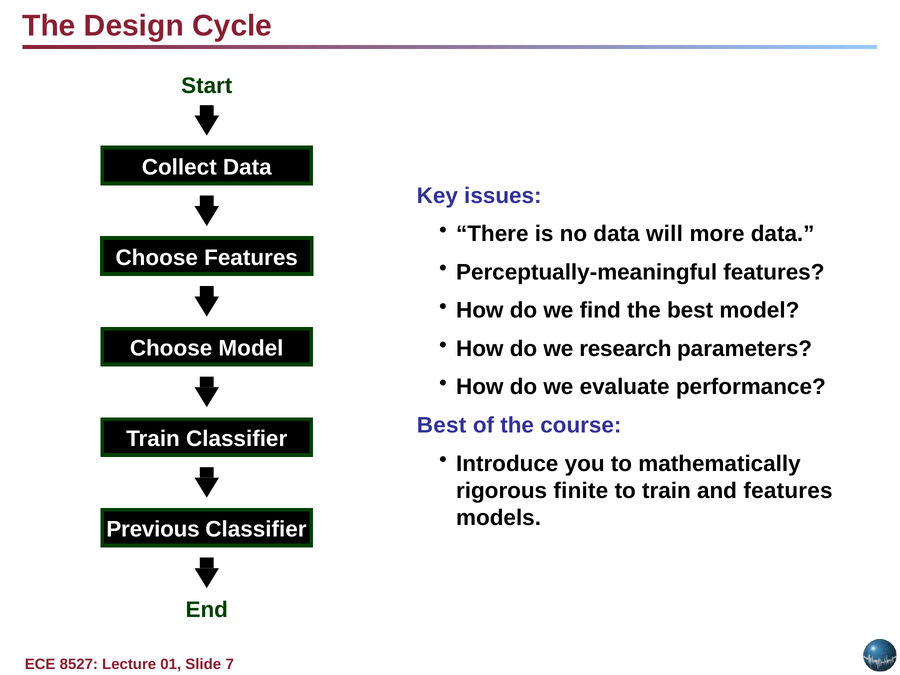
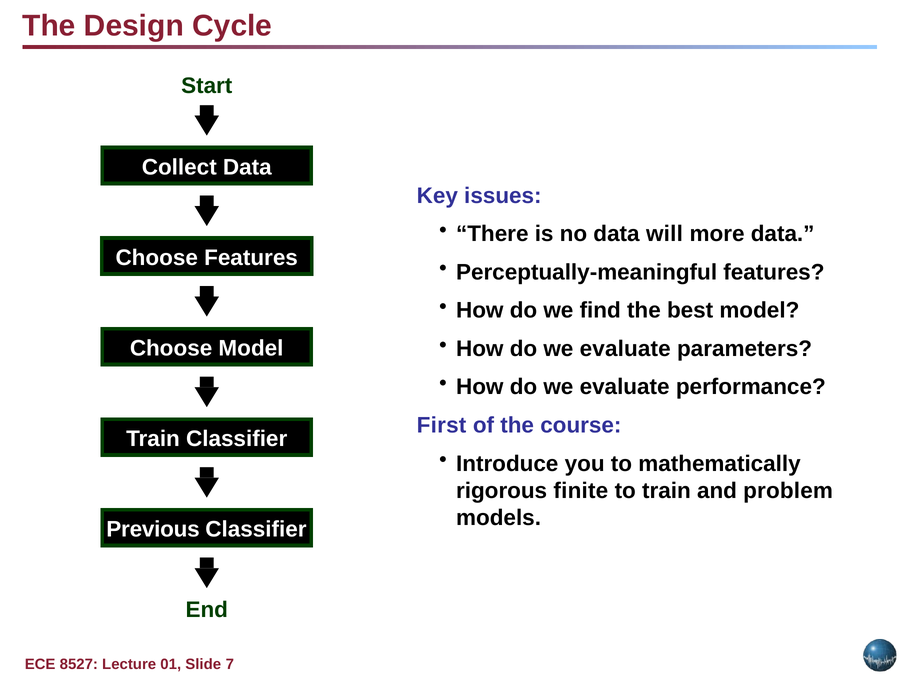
research at (625, 349): research -> evaluate
Best at (442, 425): Best -> First
and features: features -> problem
